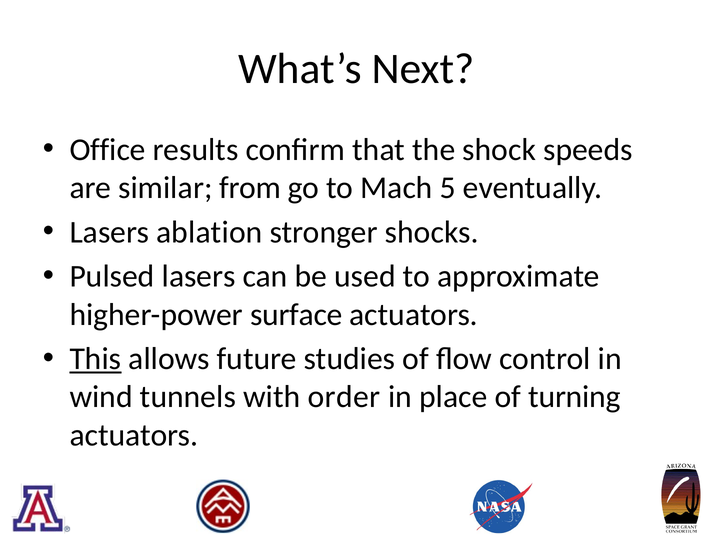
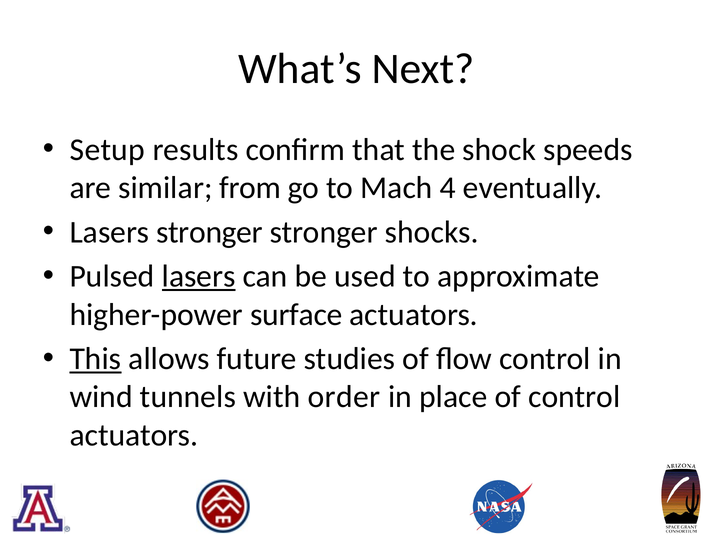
Office: Office -> Setup
5: 5 -> 4
Lasers ablation: ablation -> stronger
lasers at (199, 276) underline: none -> present
of turning: turning -> control
